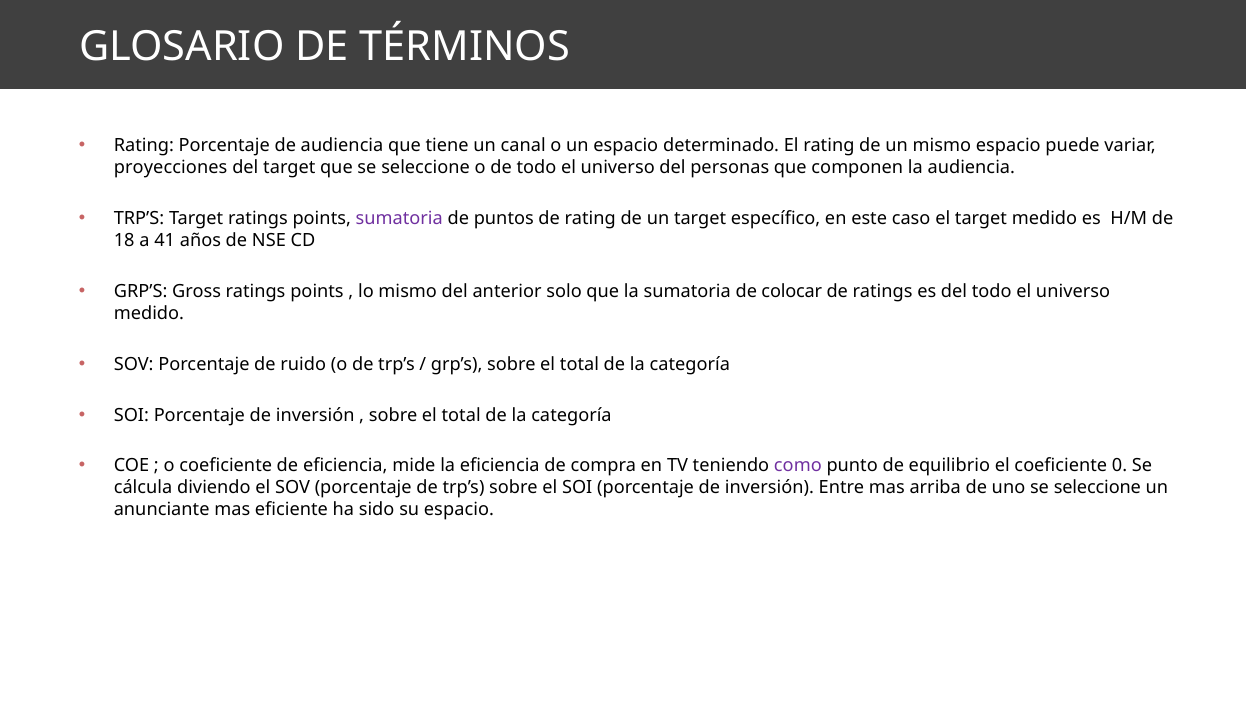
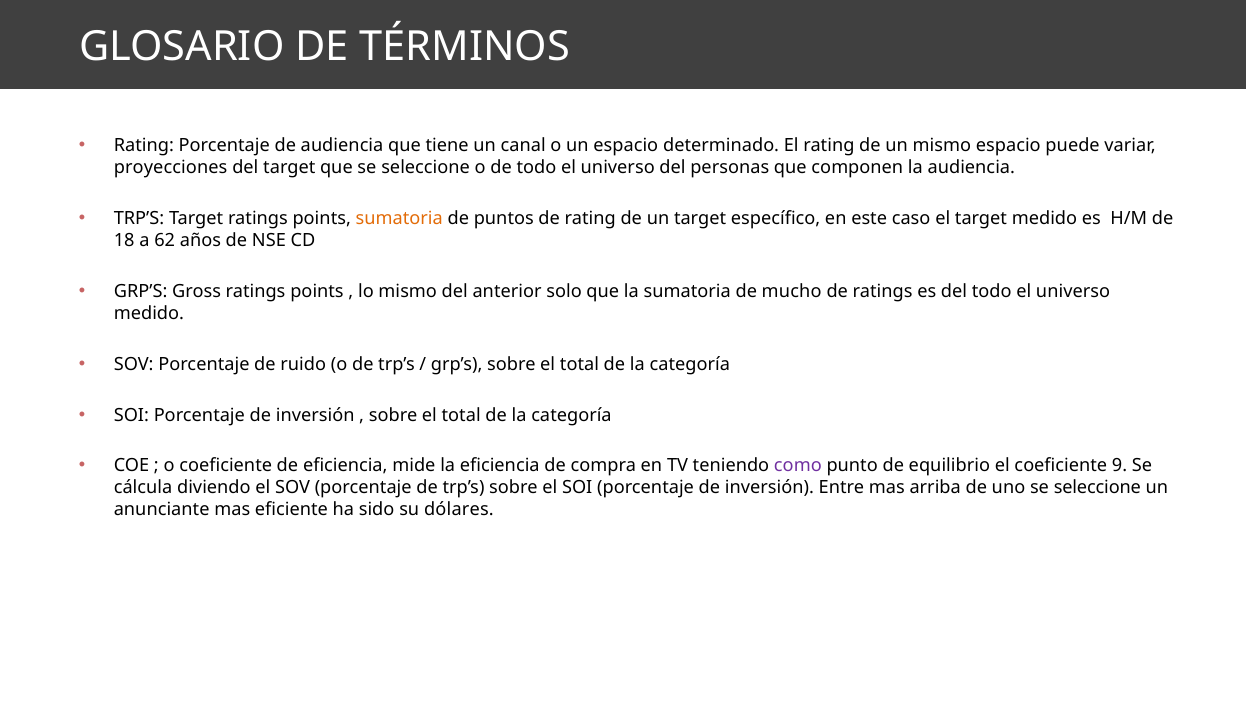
sumatoria at (399, 219) colour: purple -> orange
41: 41 -> 62
colocar: colocar -> mucho
0: 0 -> 9
su espacio: espacio -> dólares
